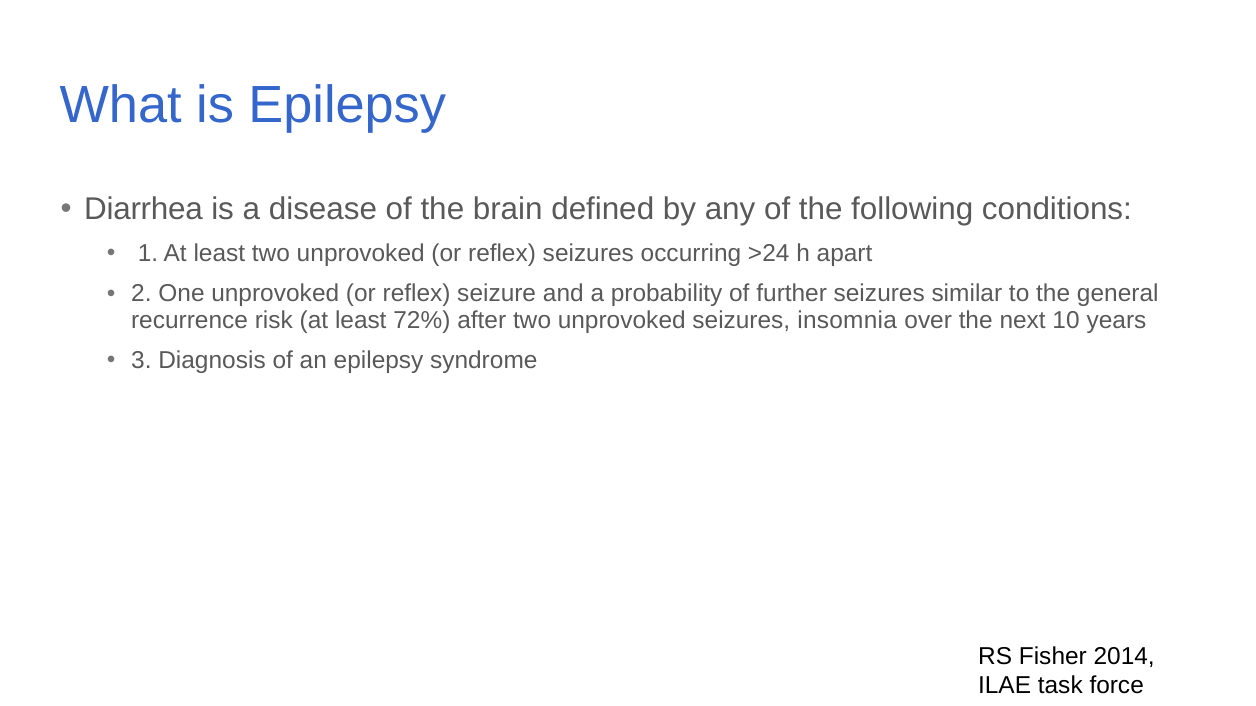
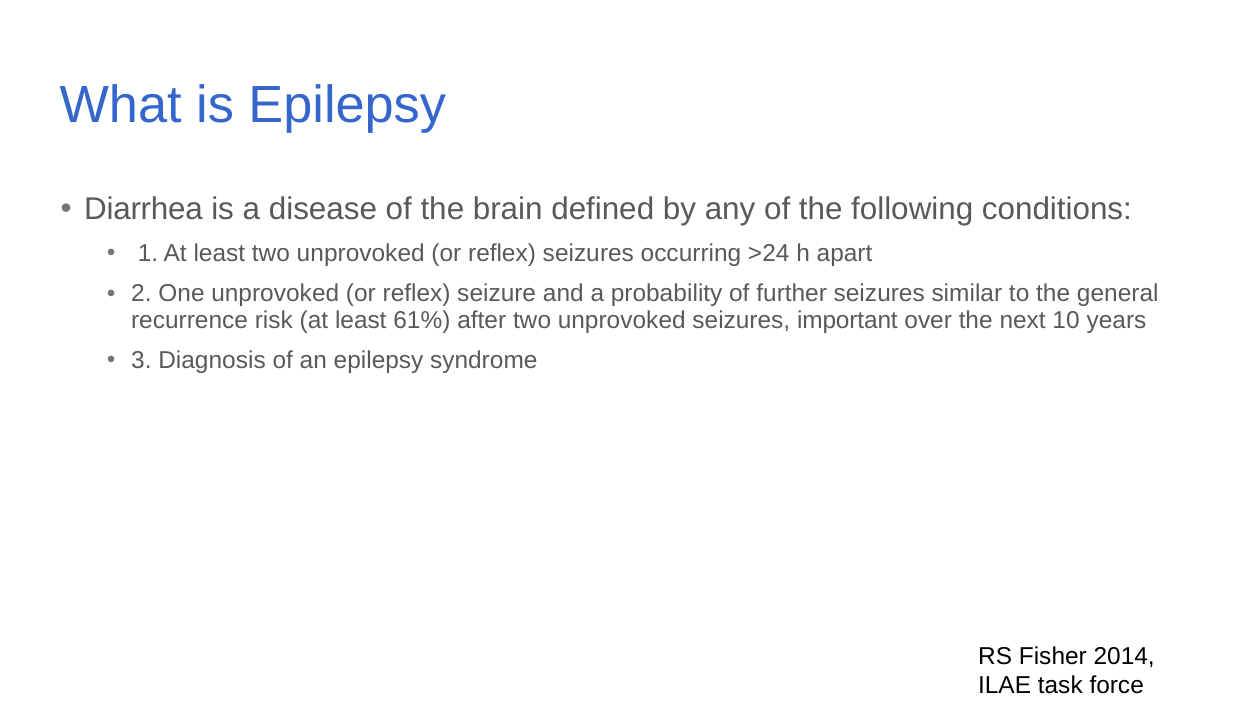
72%: 72% -> 61%
insomnia: insomnia -> important
